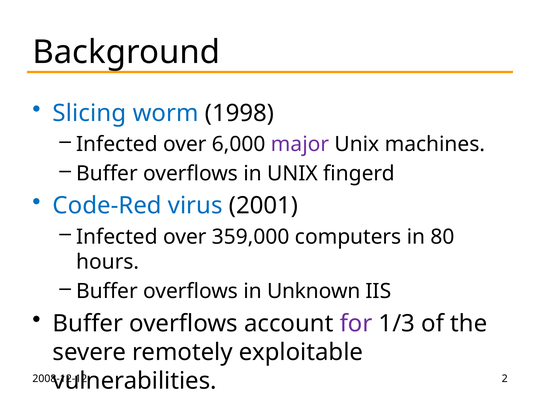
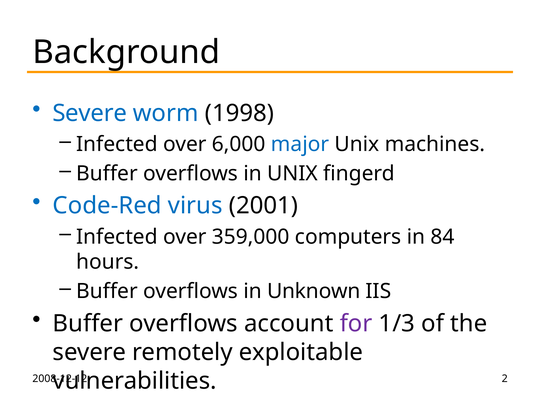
Slicing at (90, 113): Slicing -> Severe
major colour: purple -> blue
80: 80 -> 84
